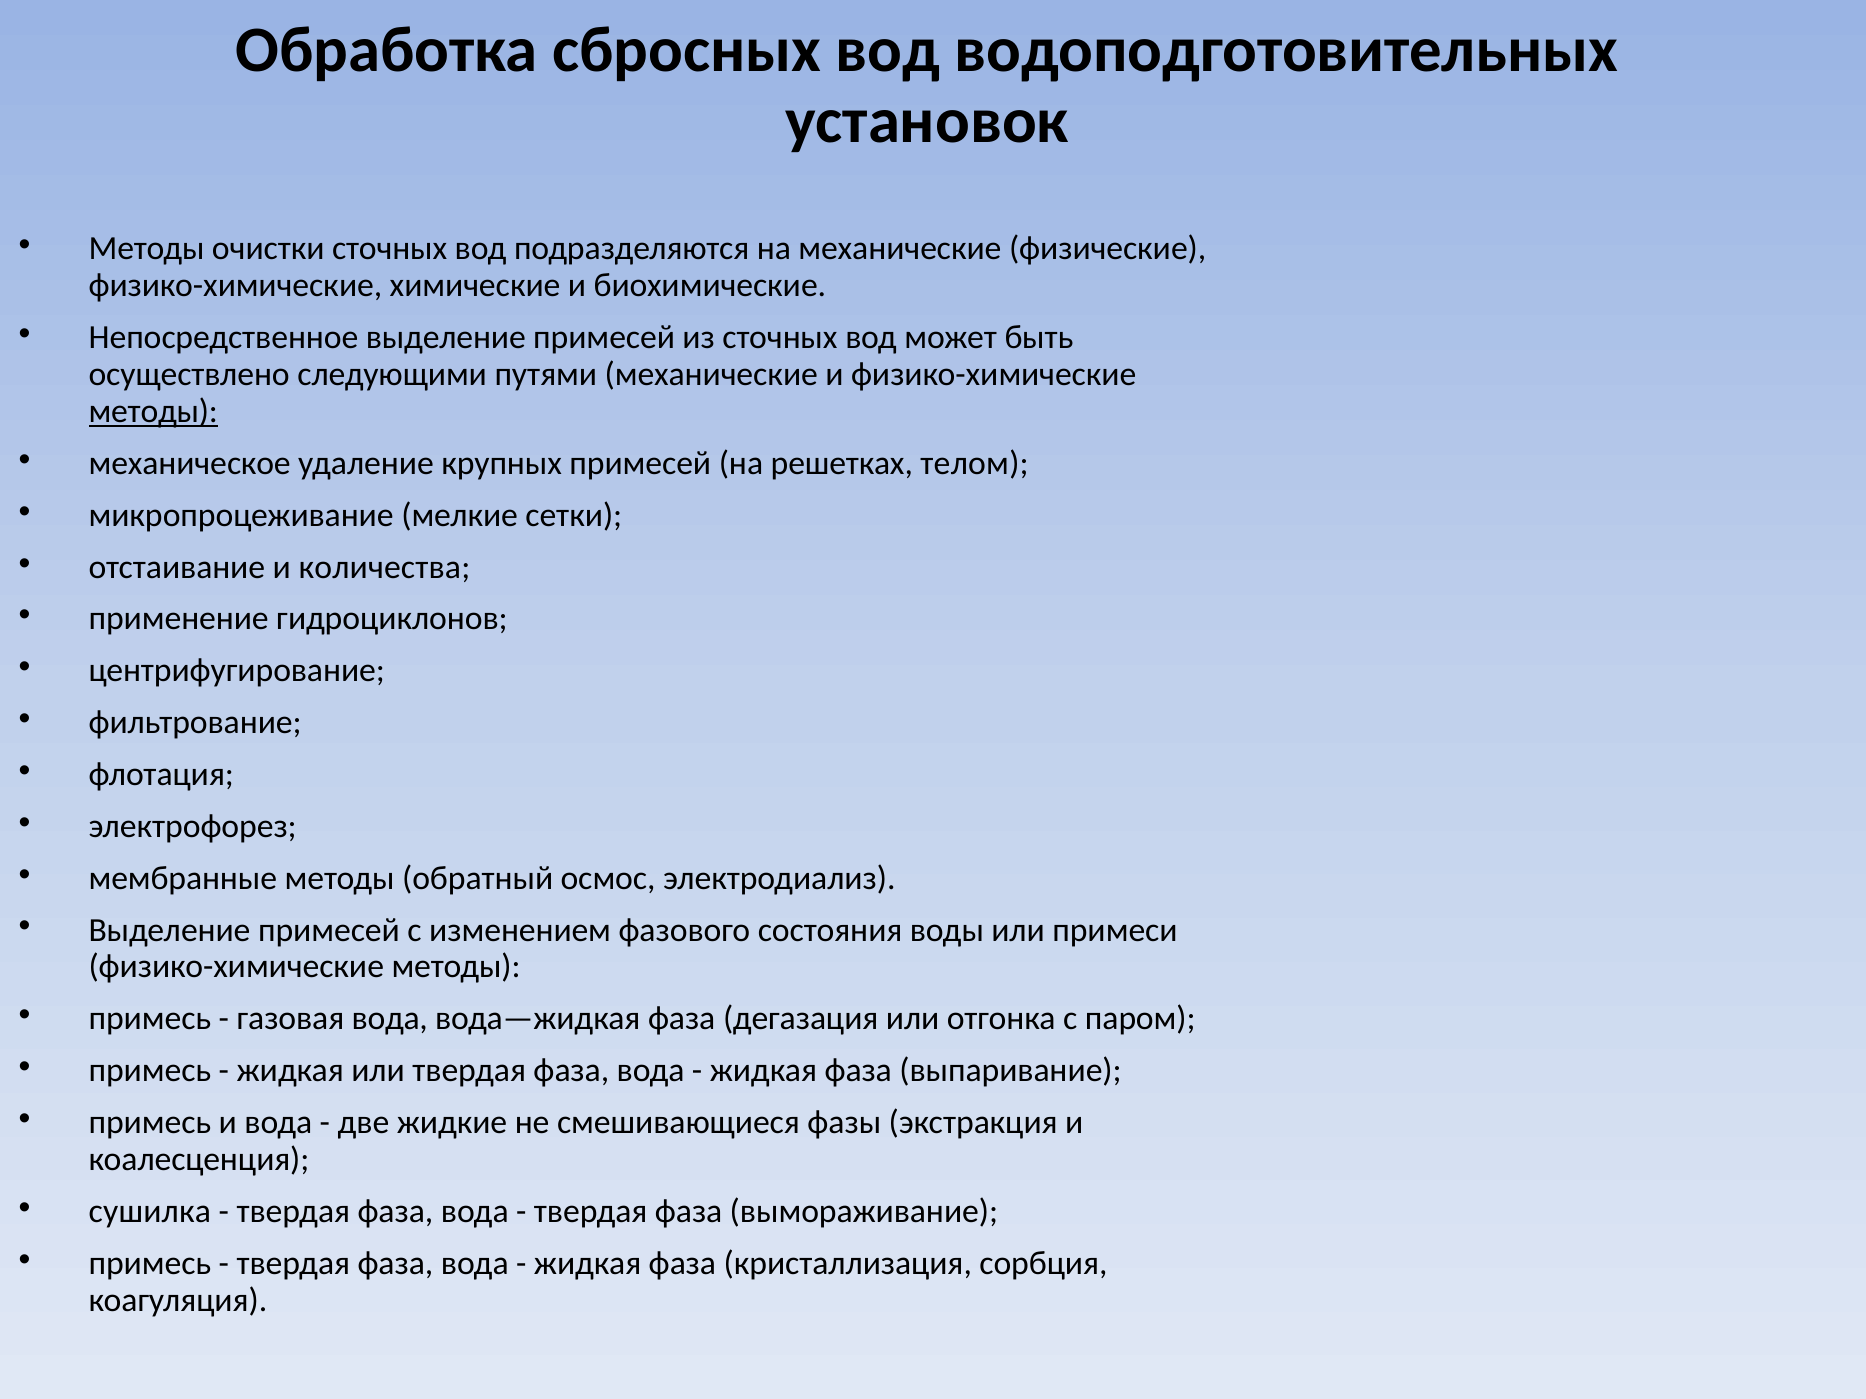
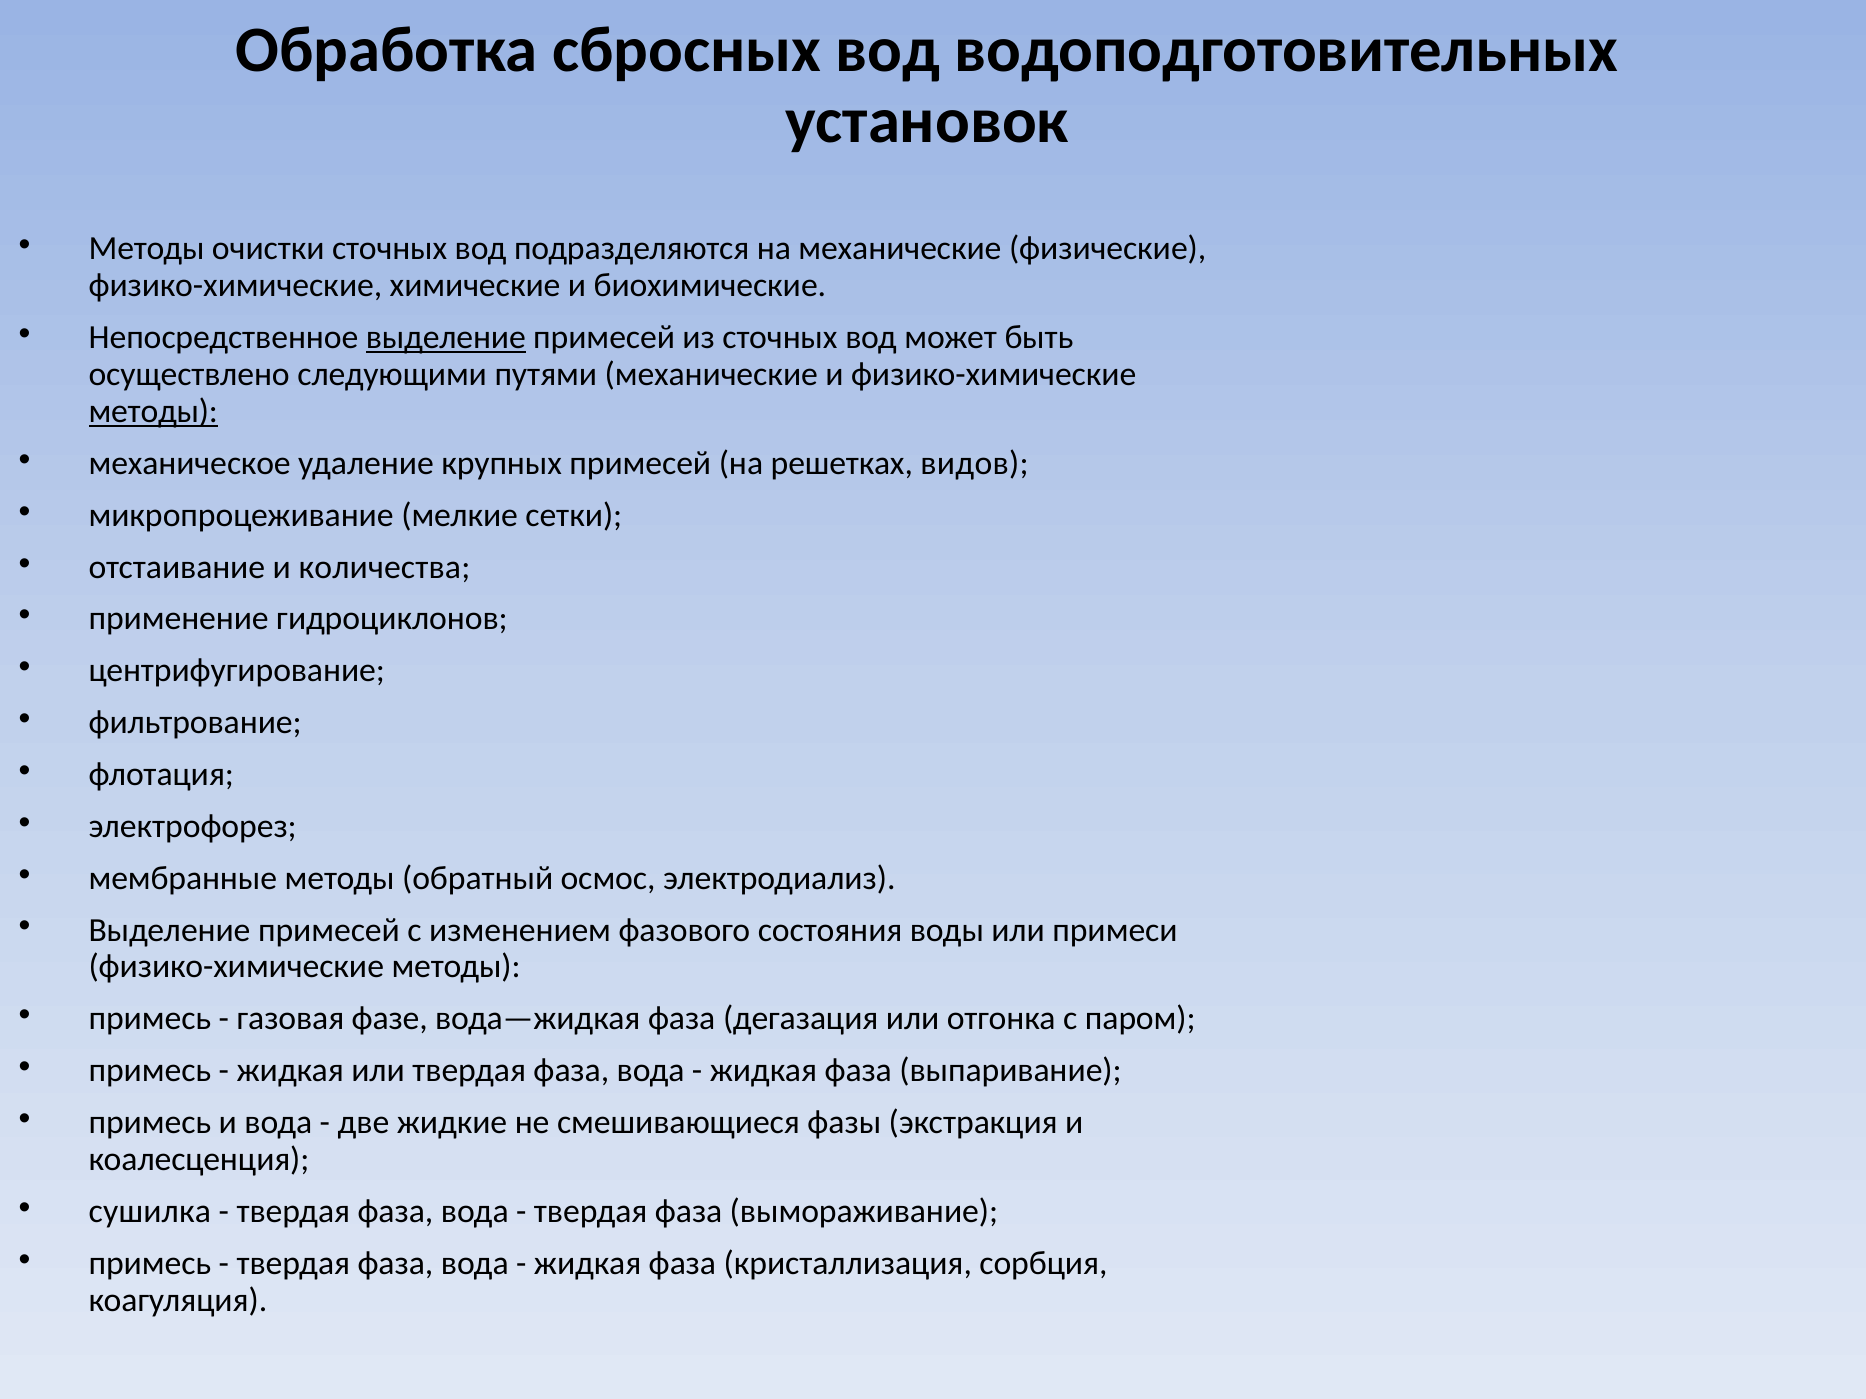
выделение at (446, 338) underline: none -> present
телом: телом -> видов
газовая вода: вода -> фазе
